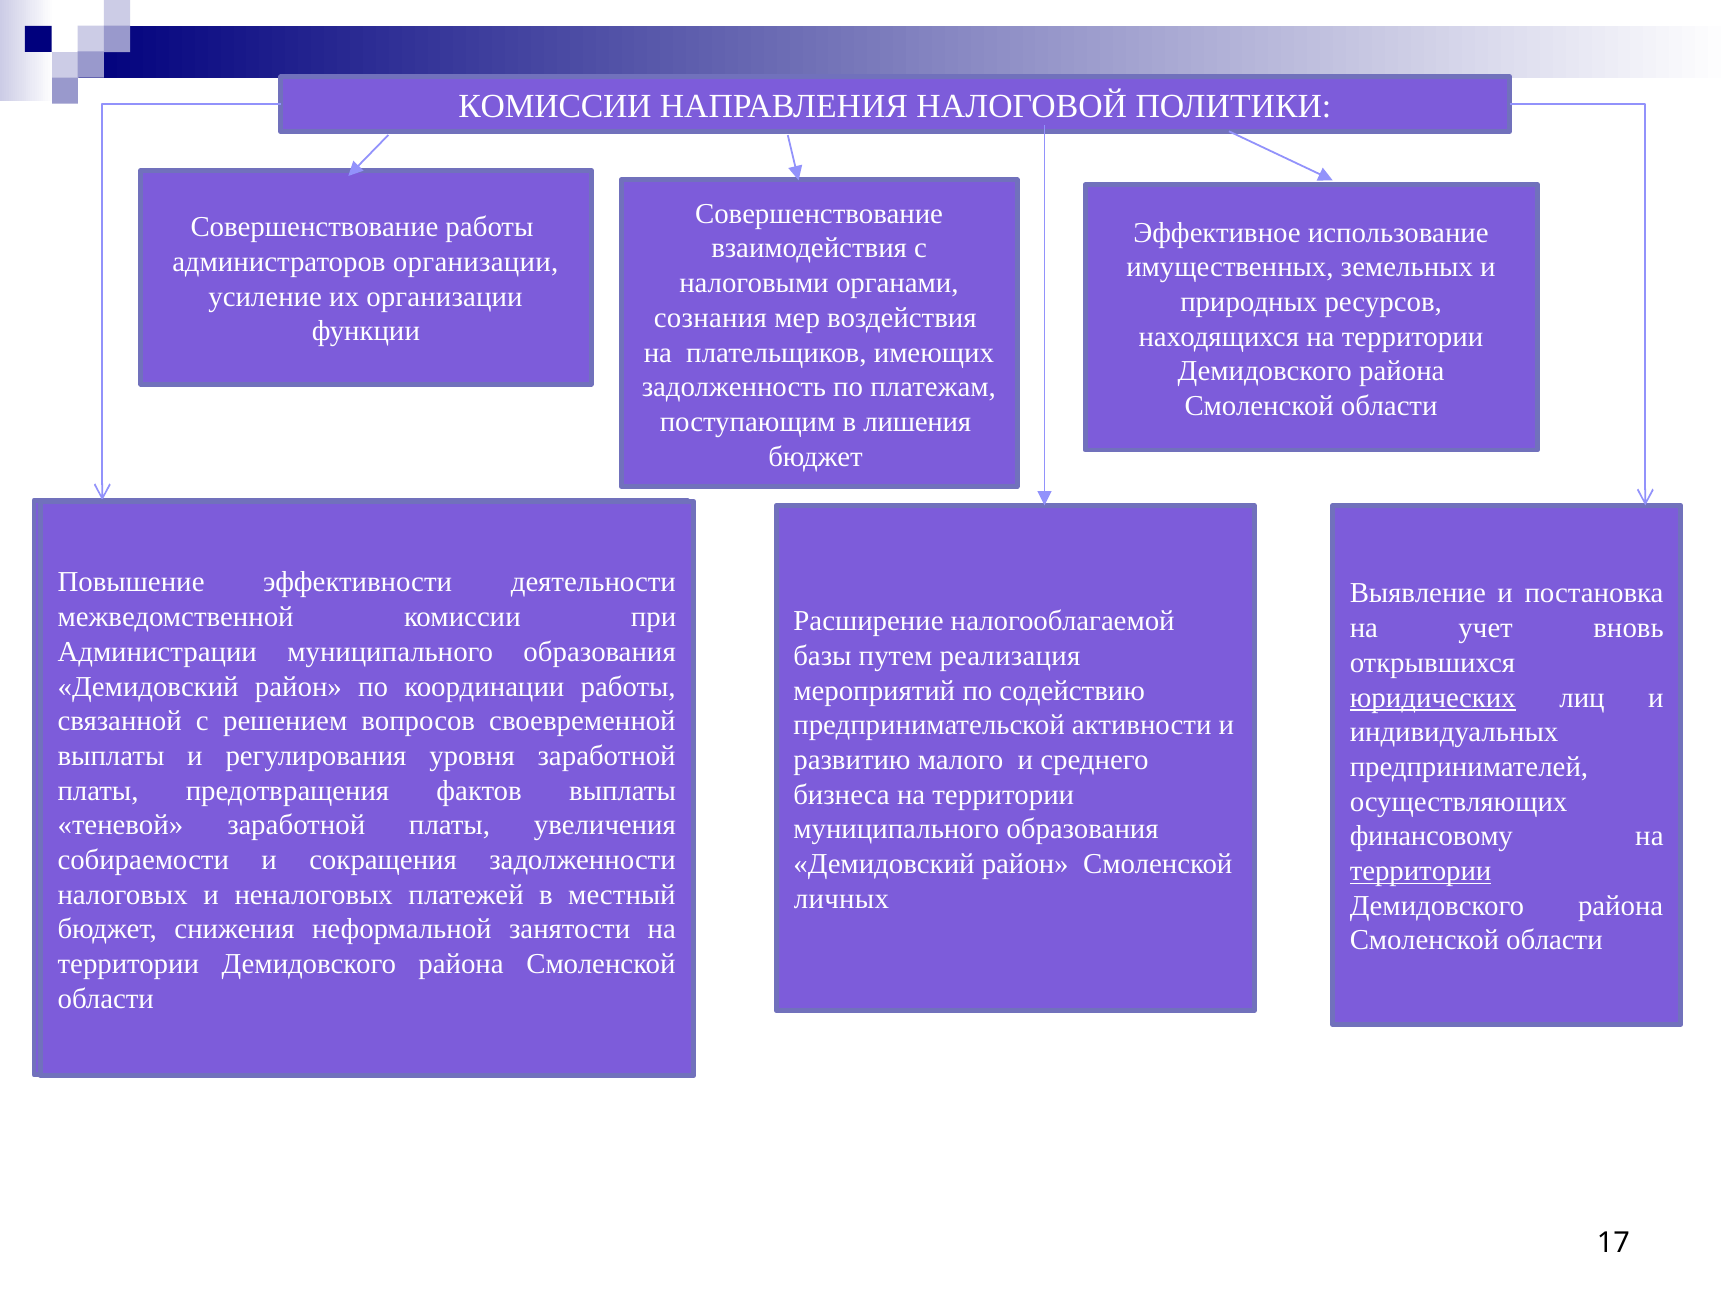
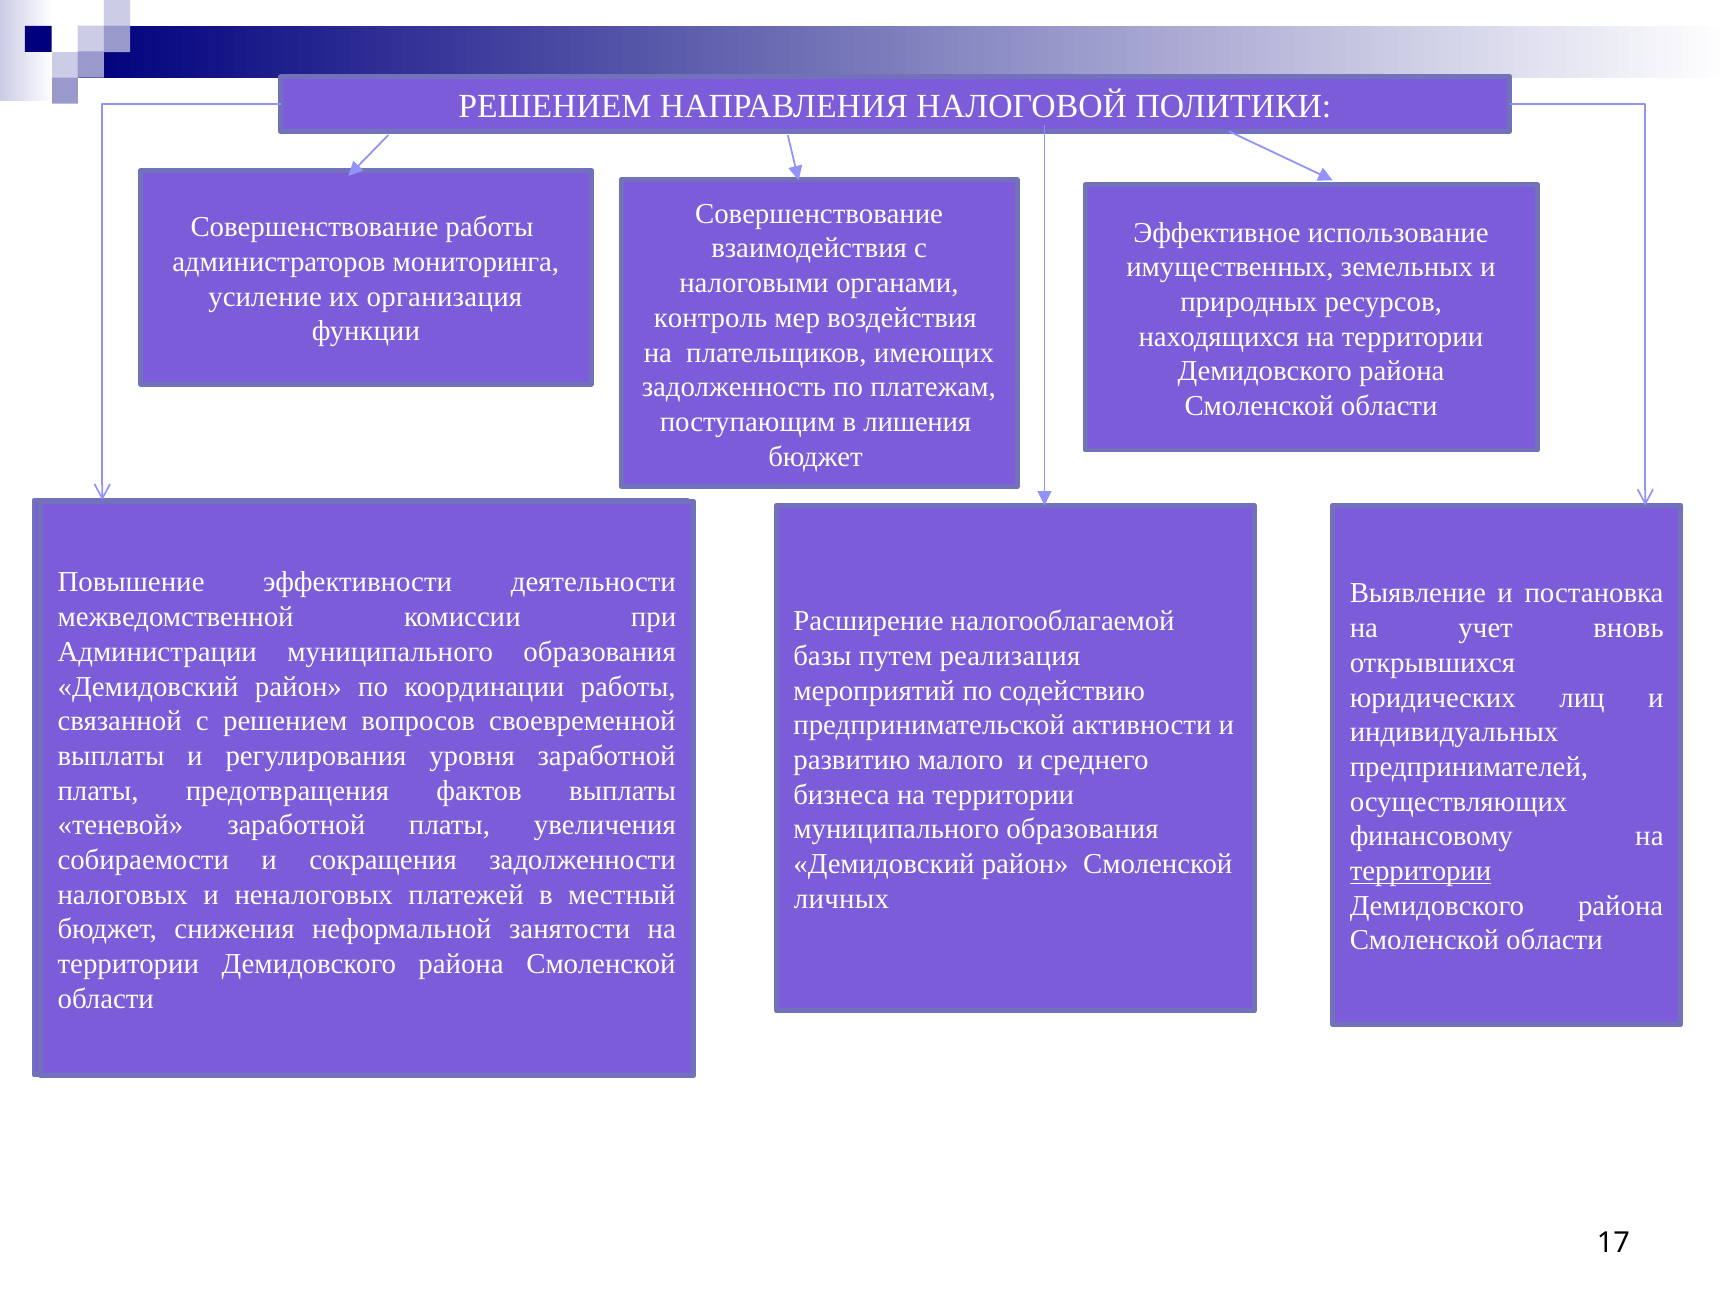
КОМИССИИ at (555, 106): КОМИССИИ -> РЕШЕНИЕМ
администраторов организации: организации -> мониторинга
их организации: организации -> организация
сознания: сознания -> контроль
юридических underline: present -> none
